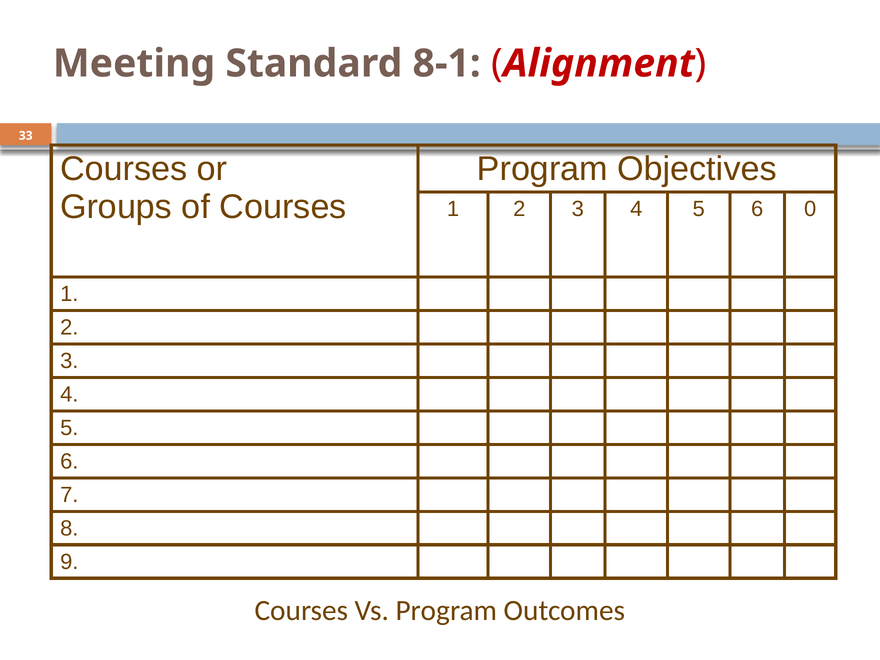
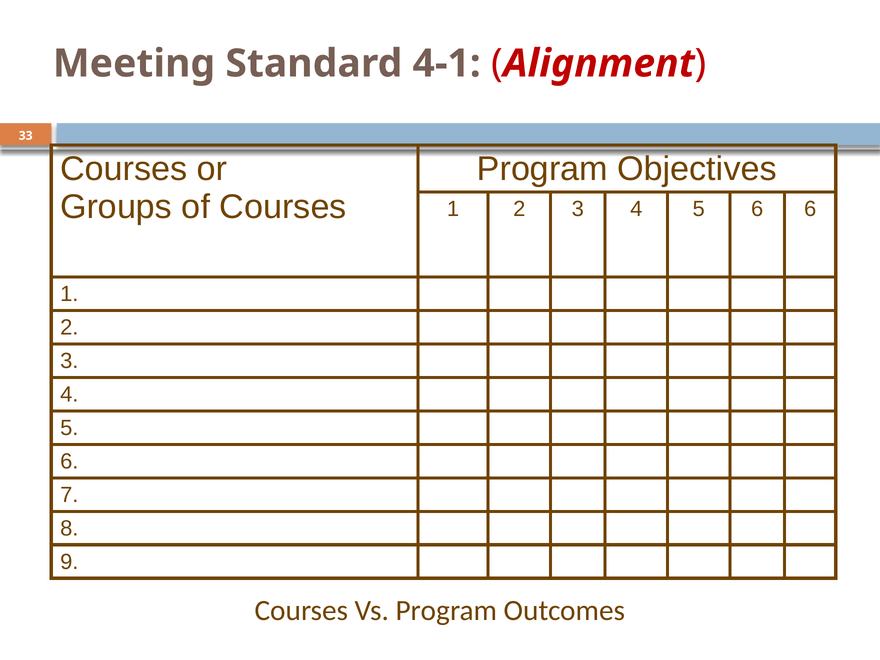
8-1: 8-1 -> 4-1
6 0: 0 -> 6
